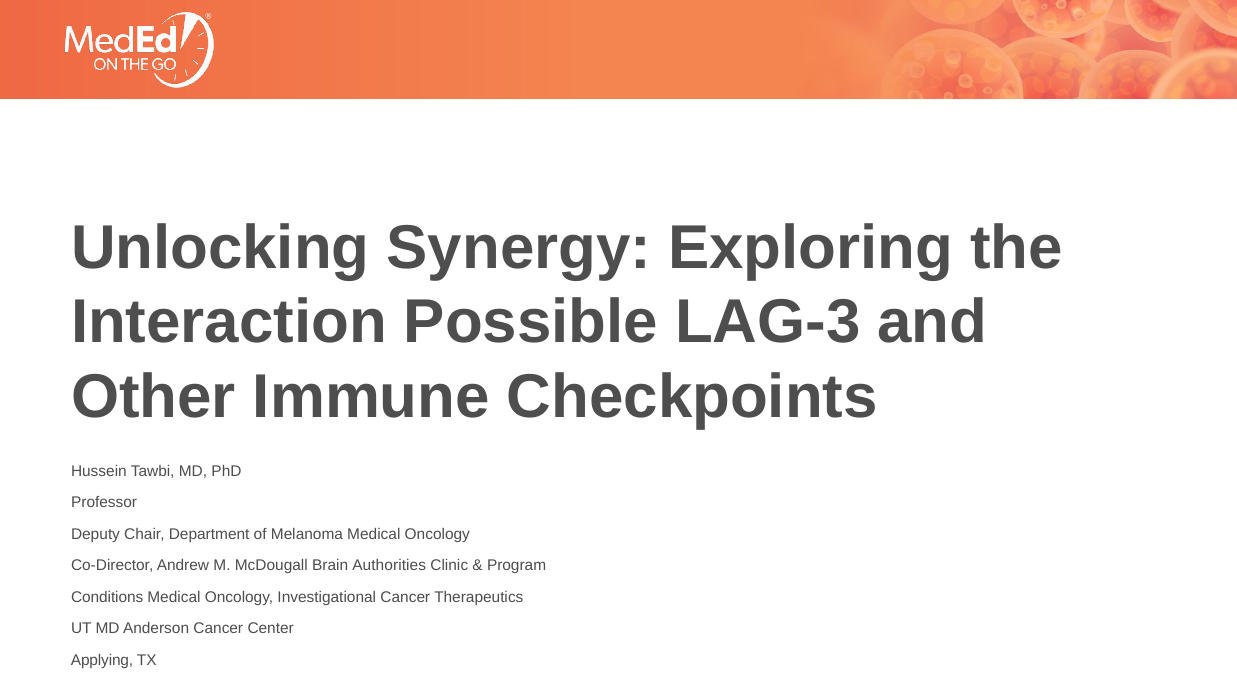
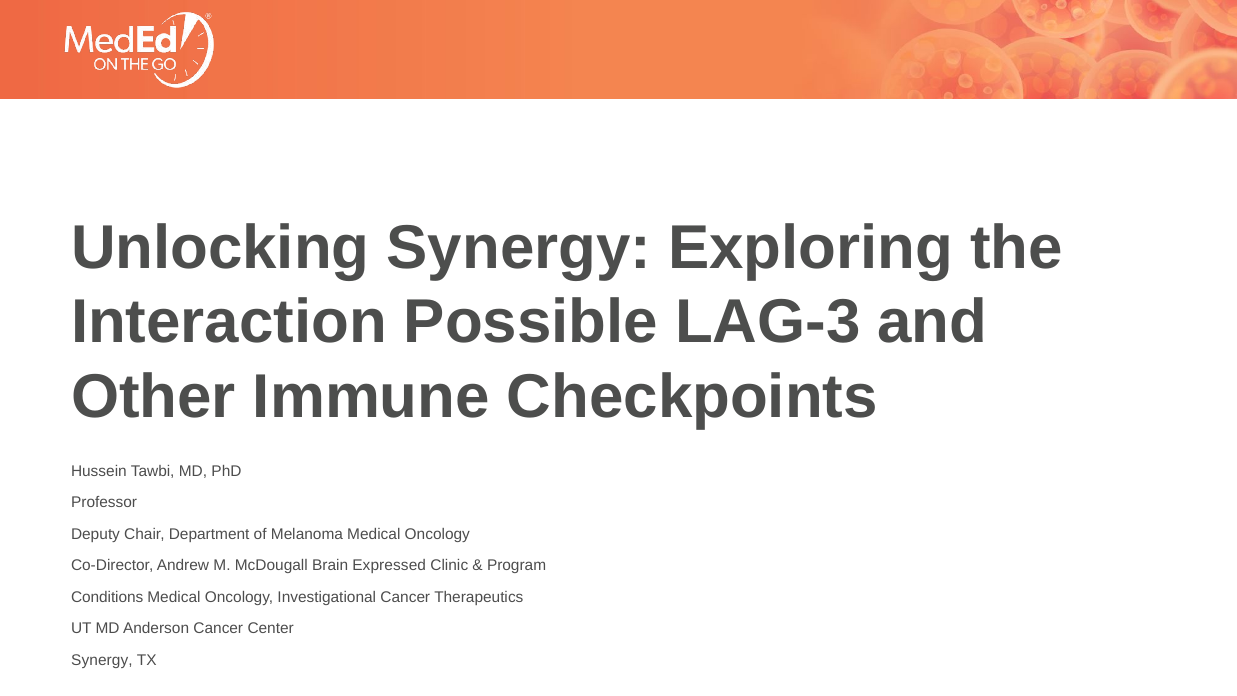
Authorities: Authorities -> Expressed
Applying at (102, 660): Applying -> Synergy
